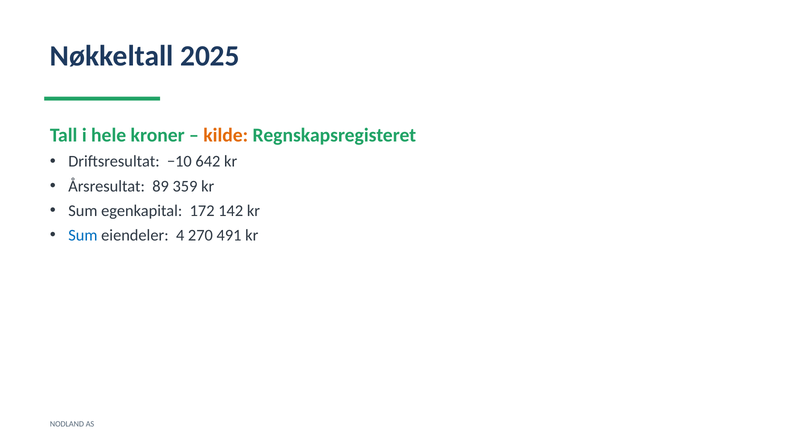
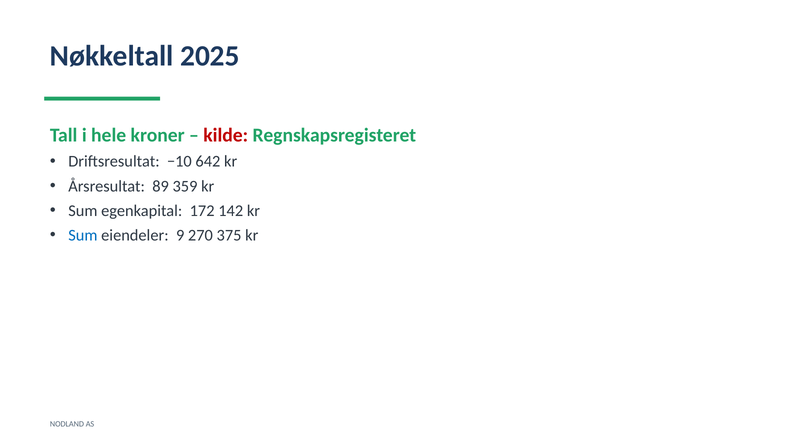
kilde colour: orange -> red
4: 4 -> 9
491: 491 -> 375
